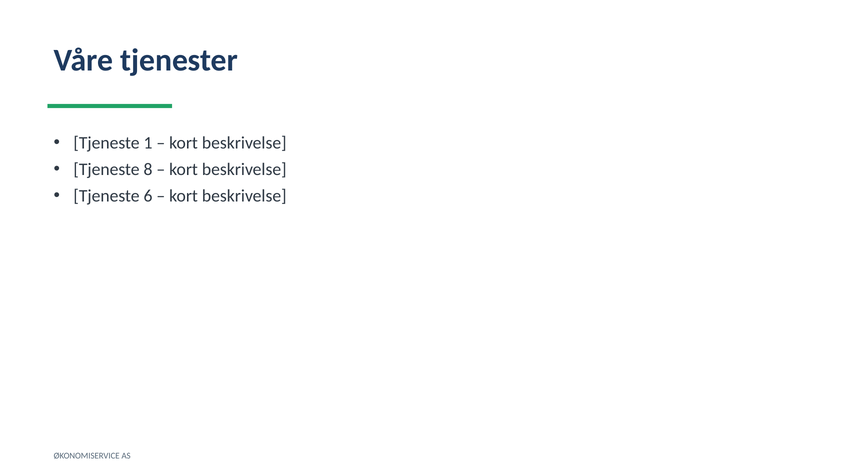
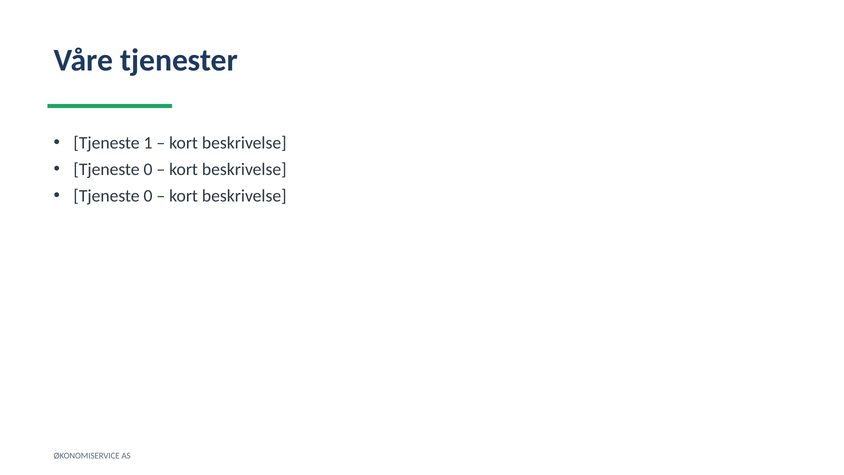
8 at (148, 169): 8 -> 0
6 at (148, 196): 6 -> 0
